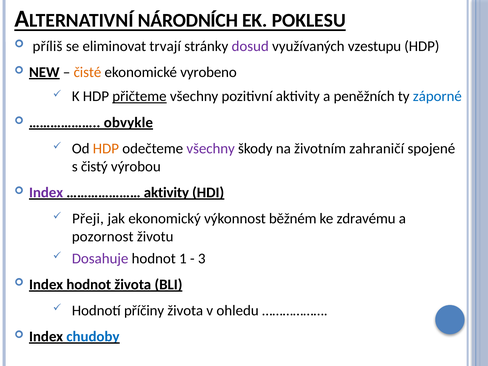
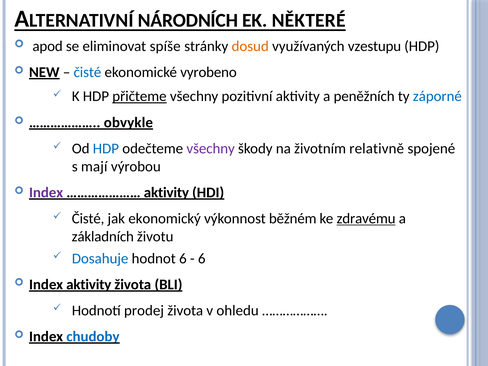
POKLESU: POKLESU -> NĚKTERÉ
příliš: příliš -> apod
trvají: trvají -> spíše
dosud colour: purple -> orange
čisté at (87, 72) colour: orange -> blue
HDP at (106, 149) colour: orange -> blue
zahraničí: zahraničí -> relativně
čistý: čistý -> mají
Přeji at (88, 219): Přeji -> Čisté
zdravému underline: none -> present
pozornost: pozornost -> základních
Dosahuje colour: purple -> blue
hodnot 1: 1 -> 6
3 at (202, 258): 3 -> 6
Index hodnot: hodnot -> aktivity
příčiny: příčiny -> prodej
